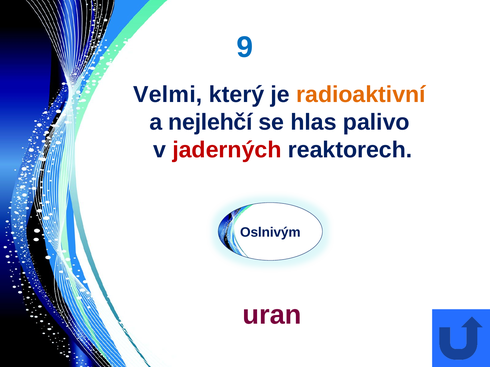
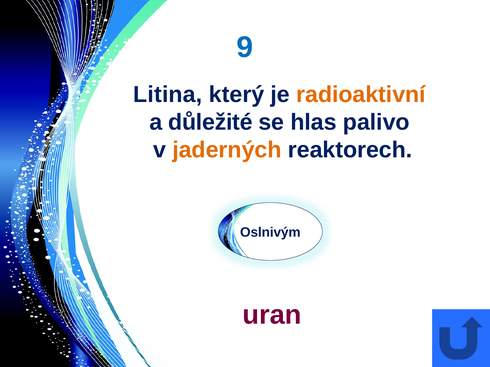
Velmi: Velmi -> Litina
nejlehčí: nejlehčí -> důležité
jaderných colour: red -> orange
